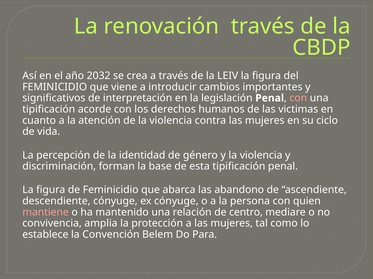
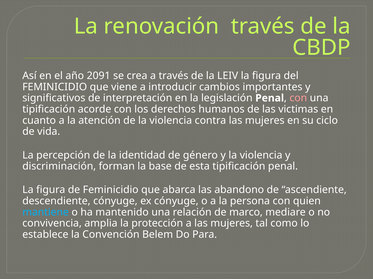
2032: 2032 -> 2091
mantiene colour: pink -> light blue
centro: centro -> marco
